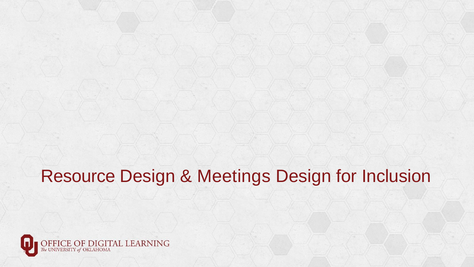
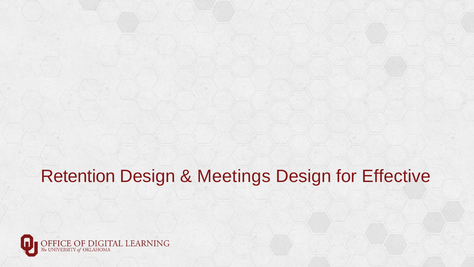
Resource: Resource -> Retention
Inclusion: Inclusion -> Effective
